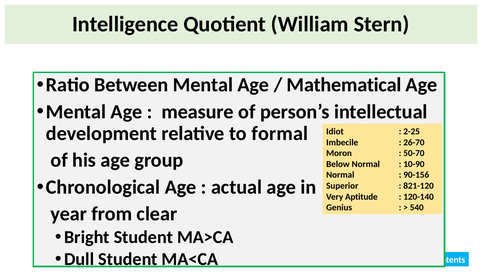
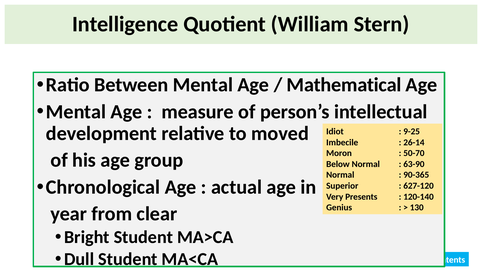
formal: formal -> moved
2-25: 2-25 -> 9-25
26-70: 26-70 -> 26-14
10-90: 10-90 -> 63-90
90-156: 90-156 -> 90-365
821-120: 821-120 -> 627-120
Aptitude: Aptitude -> Presents
540: 540 -> 130
